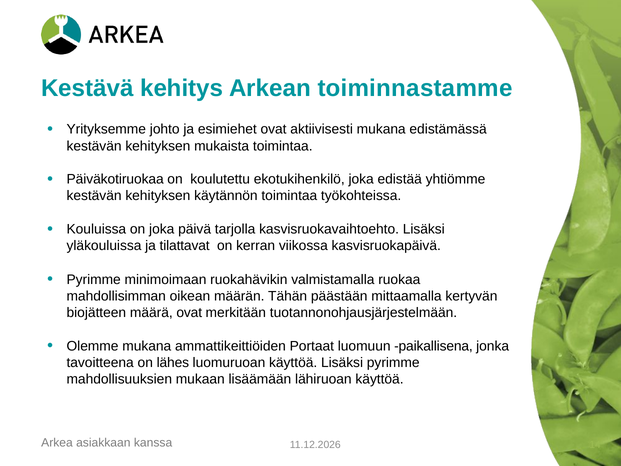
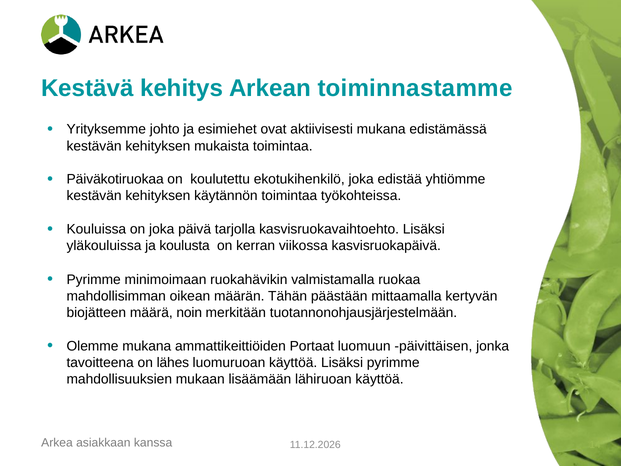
tilattavat: tilattavat -> koulusta
määrä ovat: ovat -> noin
paikallisena: paikallisena -> päivittäisen
